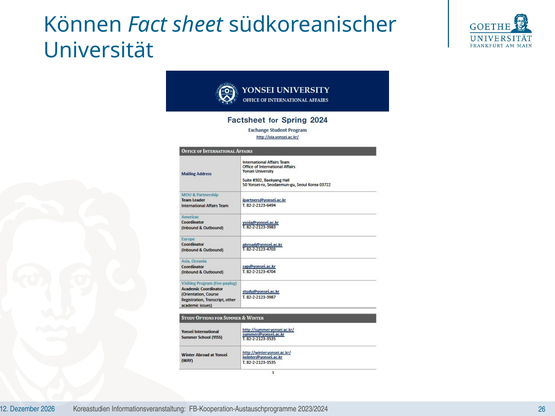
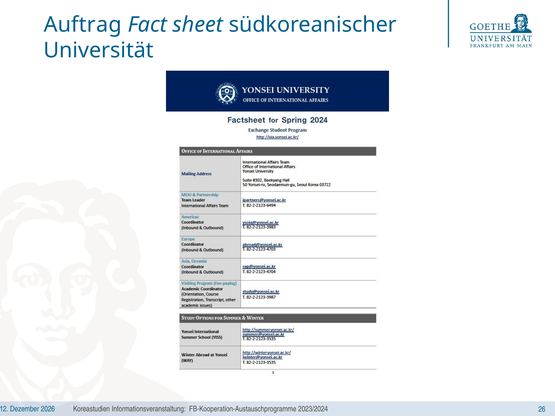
Können: Können -> Auftrag
